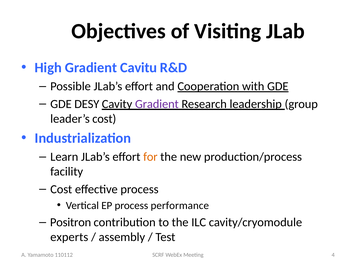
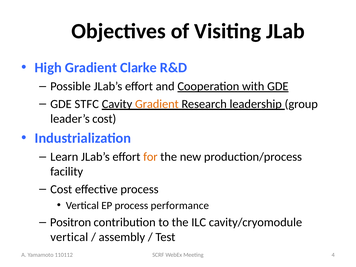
Cavitu: Cavitu -> Clarke
DESY: DESY -> STFC
Gradient at (157, 104) colour: purple -> orange
experts at (69, 237): experts -> vertical
